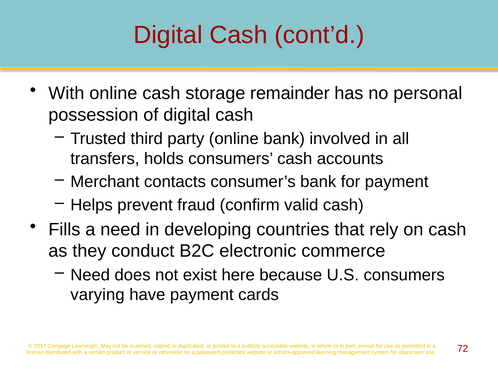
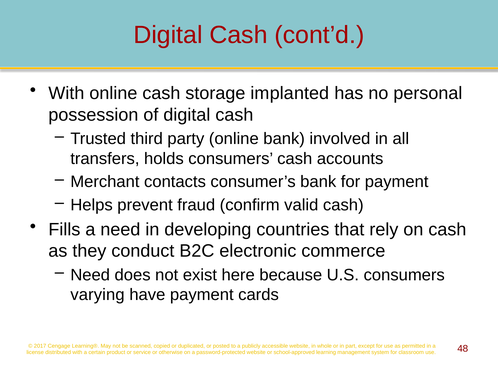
remainder: remainder -> implanted
72: 72 -> 48
